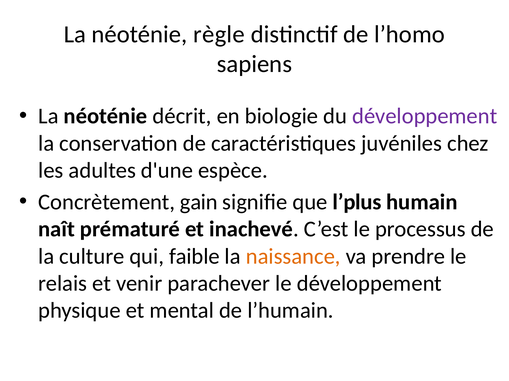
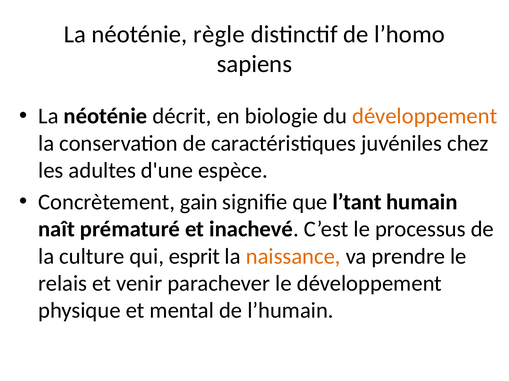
développement at (425, 116) colour: purple -> orange
l’plus: l’plus -> l’tant
faible: faible -> esprit
